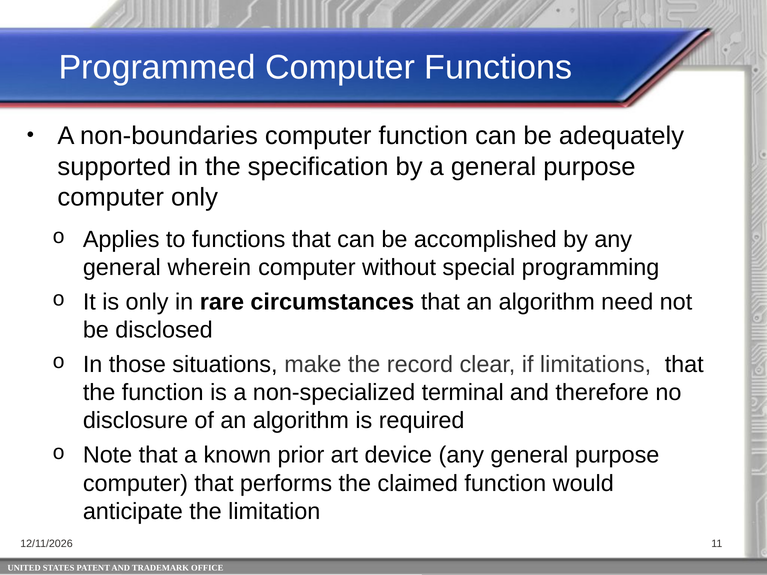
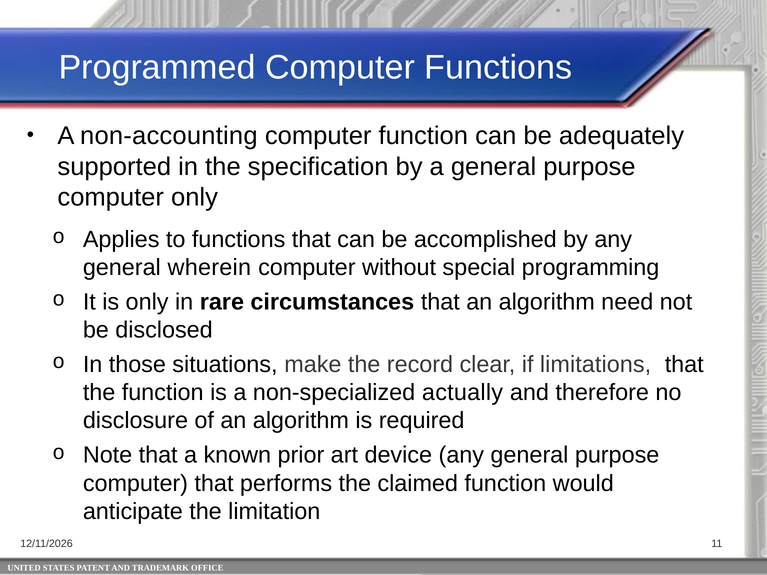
non-boundaries: non-boundaries -> non-accounting
terminal: terminal -> actually
